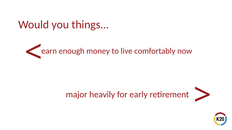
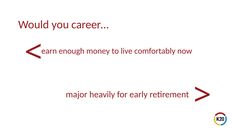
things…: things… -> career…
